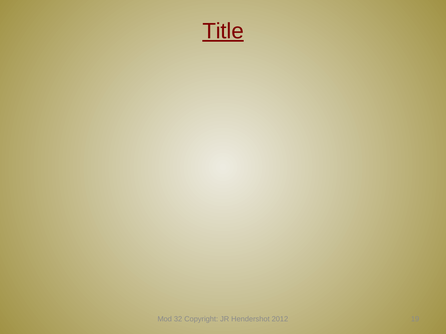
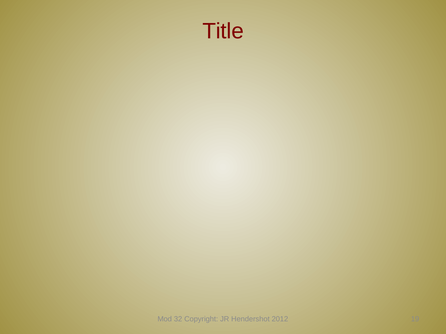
Title underline: present -> none
